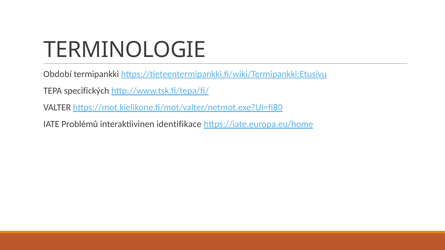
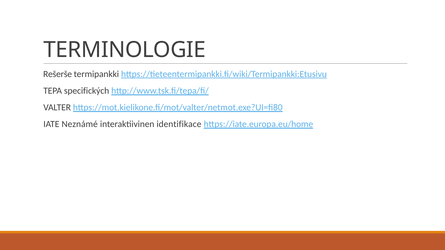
Období: Období -> Rešerše
Problémů: Problémů -> Neznámé
